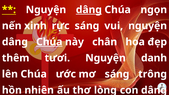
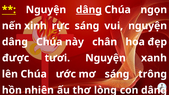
Chúa at (49, 42) underline: present -> none
thêm: thêm -> được
danh: danh -> xanh
